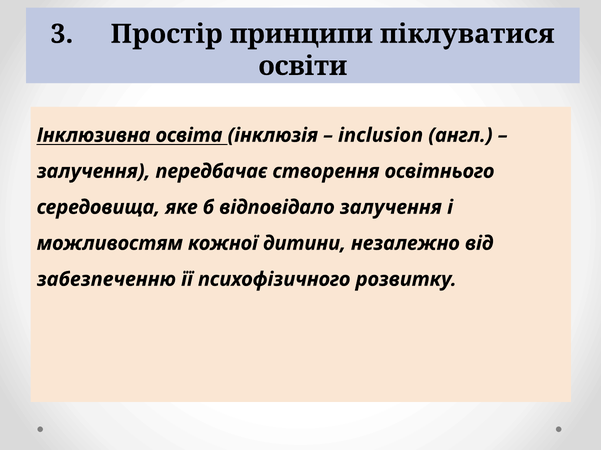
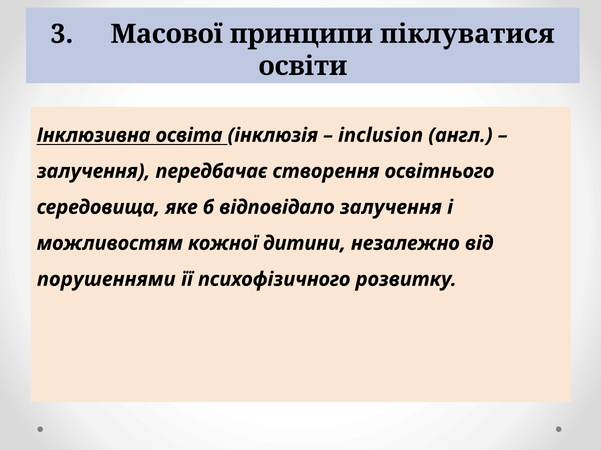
Простір: Простір -> Масової
забезпеченню: забезпеченню -> порушеннями
